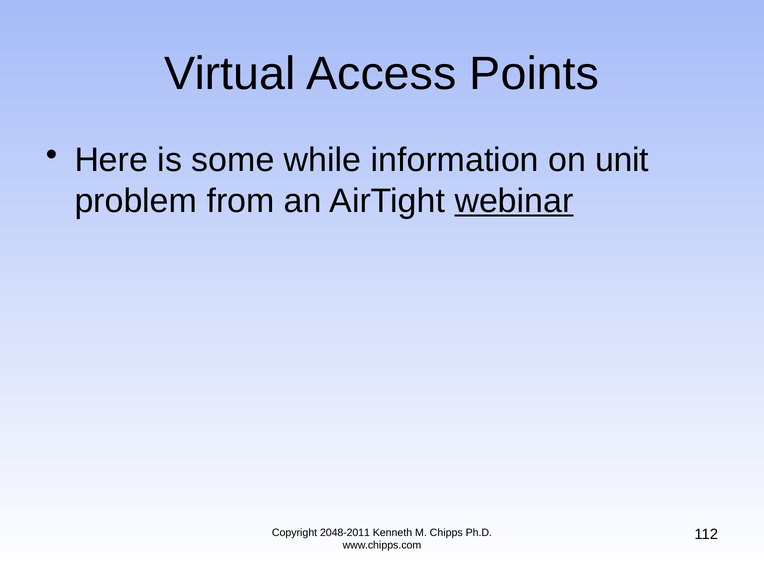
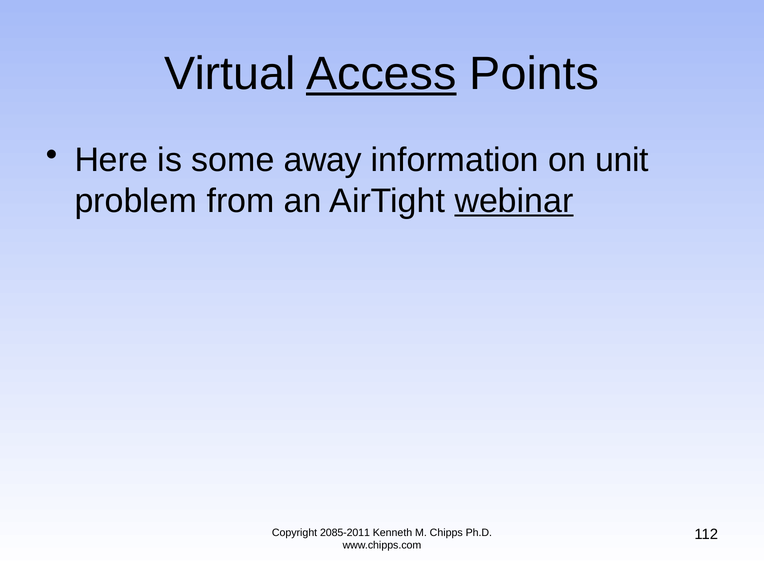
Access underline: none -> present
while: while -> away
2048-2011: 2048-2011 -> 2085-2011
